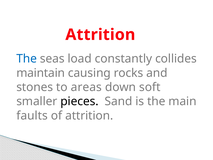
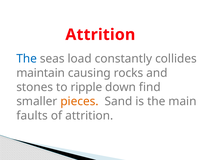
areas: areas -> ripple
soft: soft -> find
pieces colour: black -> orange
